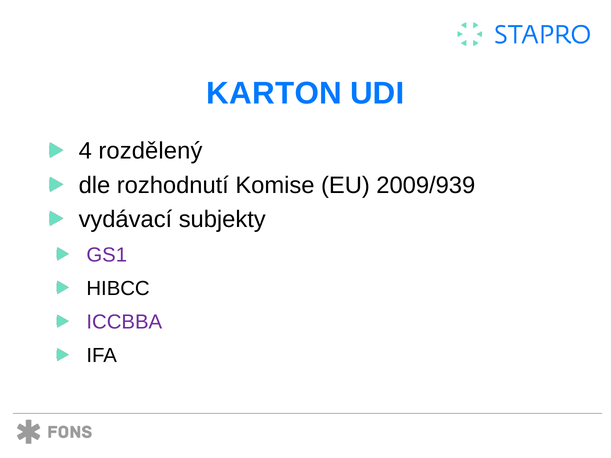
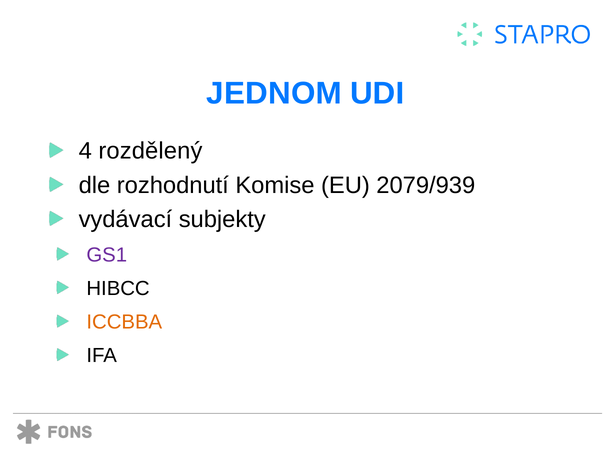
KARTON: KARTON -> JEDNOM
2009/939: 2009/939 -> 2079/939
ICCBBA colour: purple -> orange
